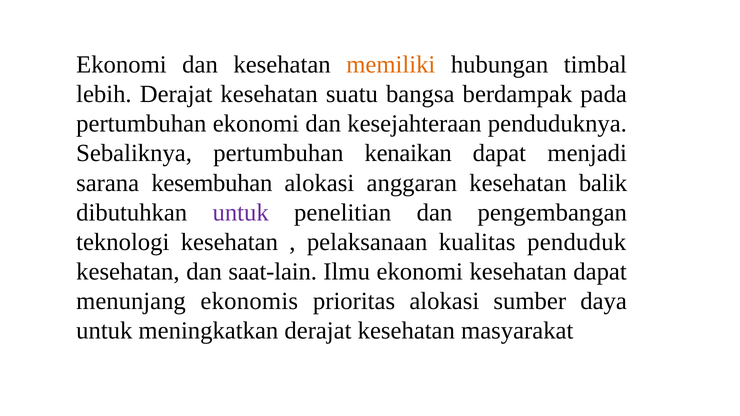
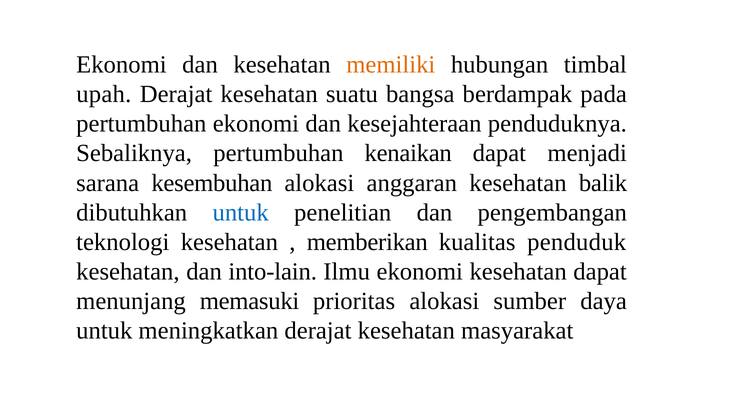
lebih: lebih -> upah
untuk at (241, 213) colour: purple -> blue
pelaksanaan: pelaksanaan -> memberikan
saat-lain: saat-lain -> into-lain
ekonomis: ekonomis -> memasuki
